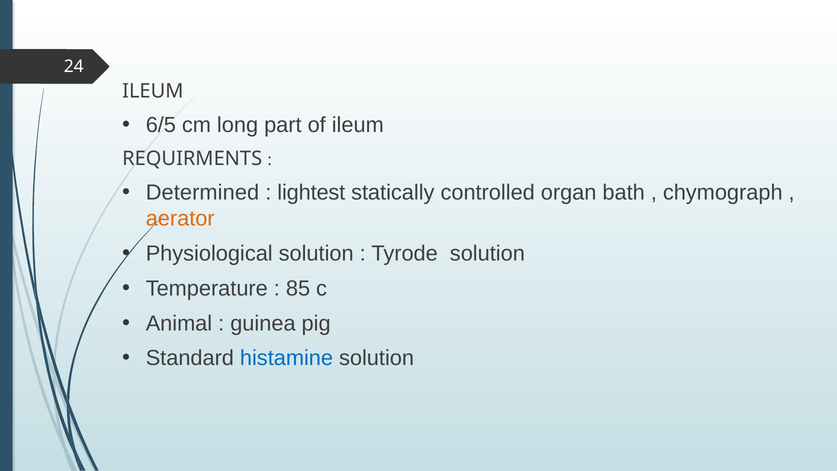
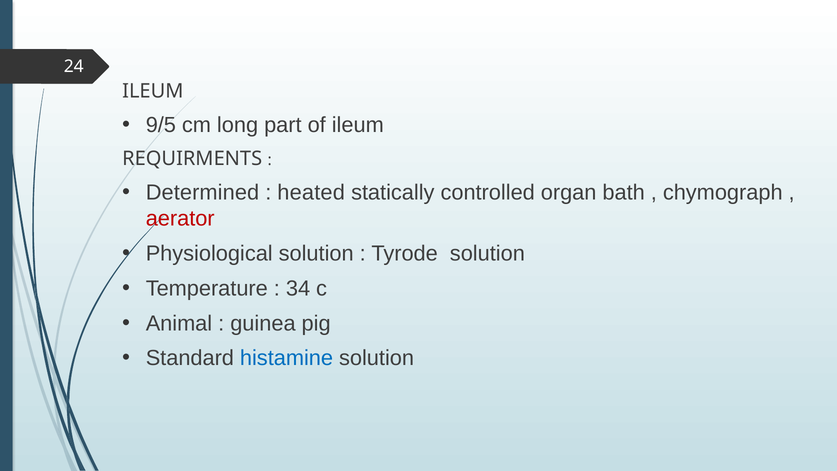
6/5: 6/5 -> 9/5
lightest: lightest -> heated
aerator colour: orange -> red
85: 85 -> 34
